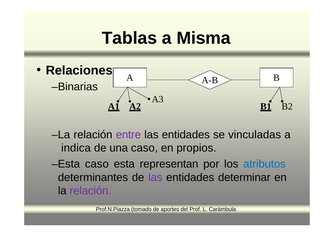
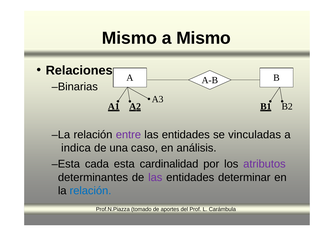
Tablas at (129, 38): Tablas -> Mismo
a Misma: Misma -> Mismo
propios: propios -> análisis
Esta caso: caso -> cada
representan: representan -> cardinalidad
atributos colour: blue -> purple
relación at (90, 191) colour: purple -> blue
